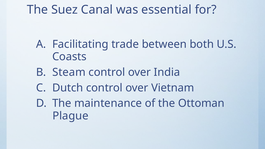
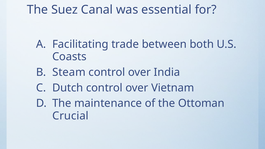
Plague: Plague -> Crucial
